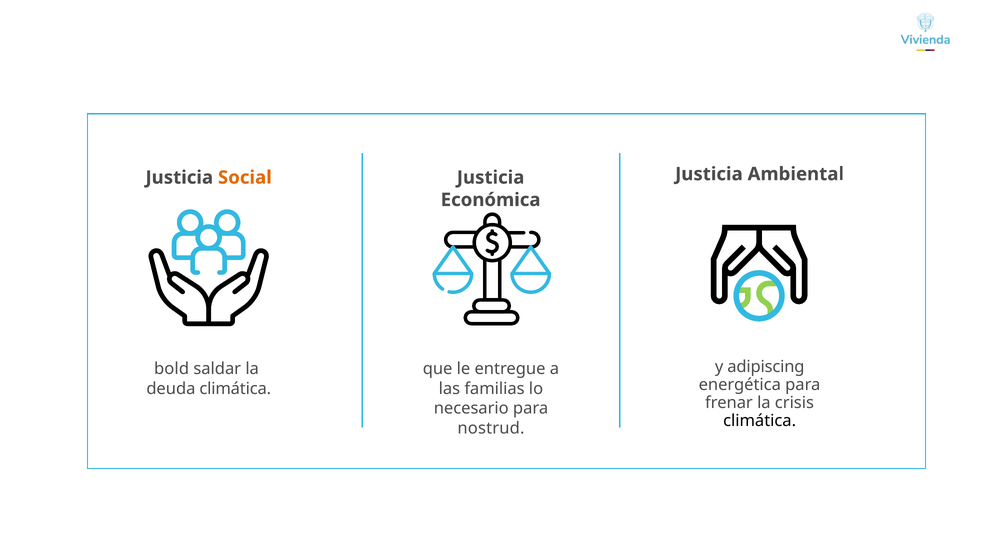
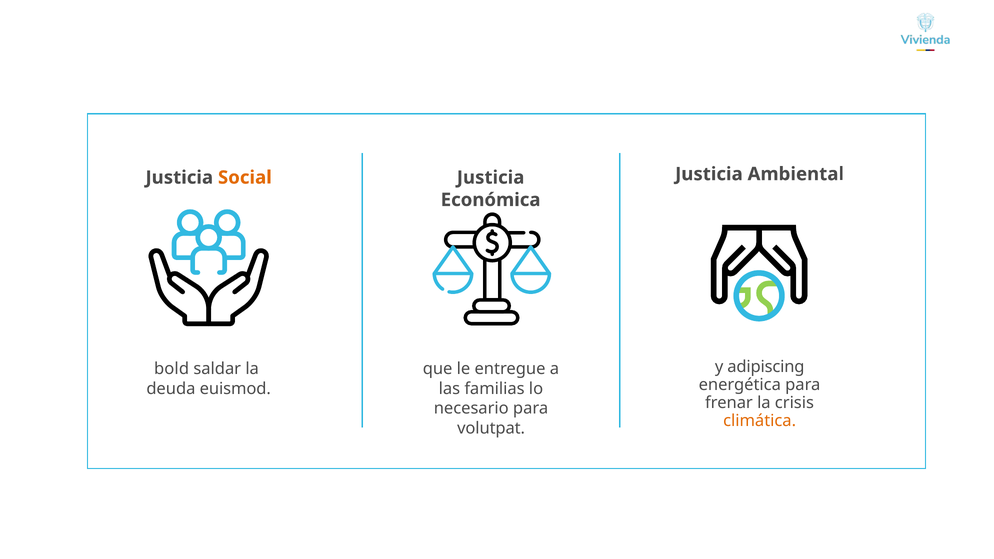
deuda climática: climática -> euismod
climática at (760, 421) colour: black -> orange
nostrud: nostrud -> volutpat
